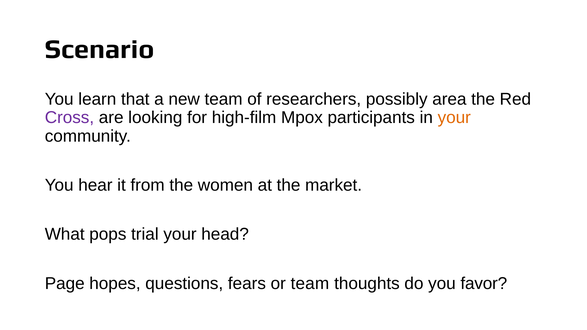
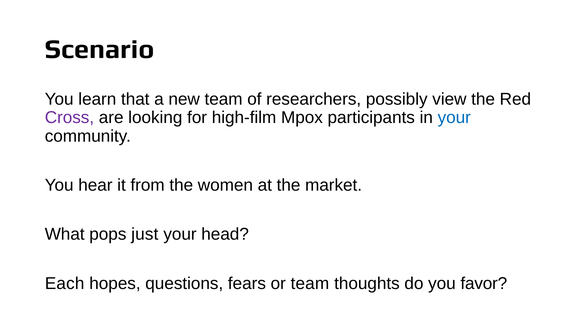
area: area -> view
your at (454, 118) colour: orange -> blue
trial: trial -> just
Page: Page -> Each
